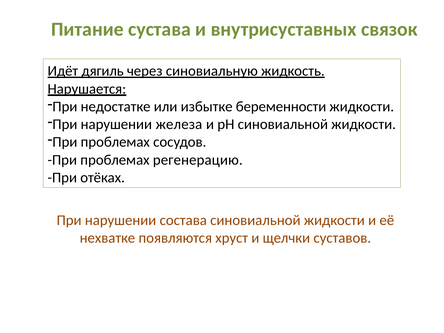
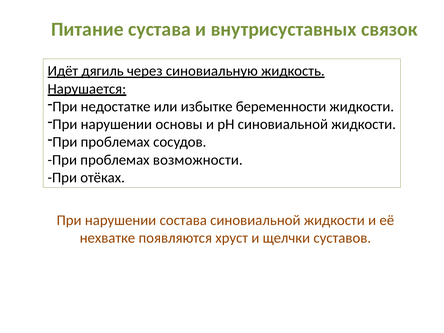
железа: железа -> основы
регенерацию: регенерацию -> возможности
